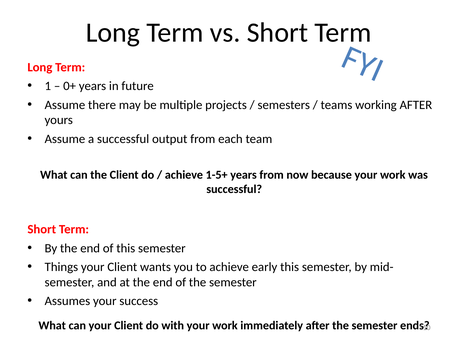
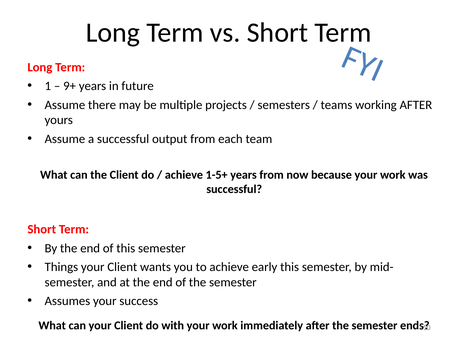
0+: 0+ -> 9+
